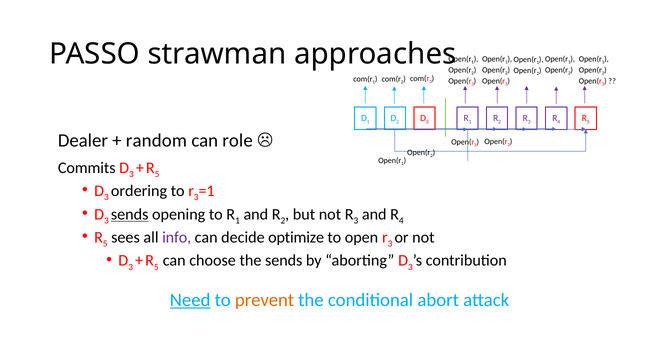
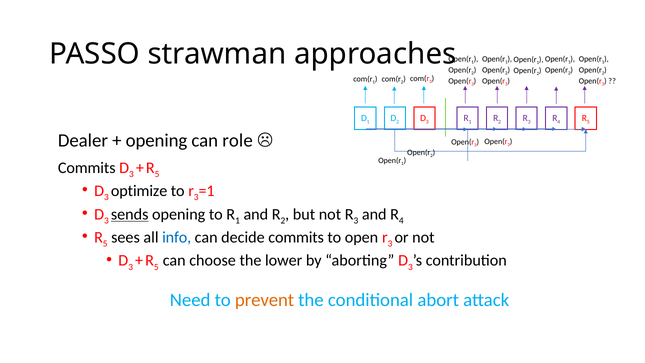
random at (156, 140): random -> opening
ordering: ordering -> optimize
info colour: purple -> blue
decide optimize: optimize -> commits
the sends: sends -> lower
Need underline: present -> none
